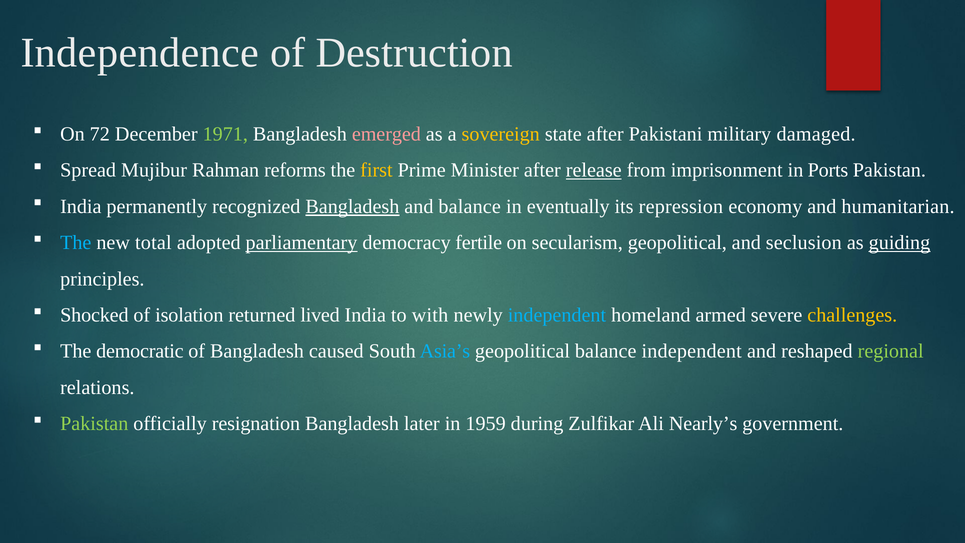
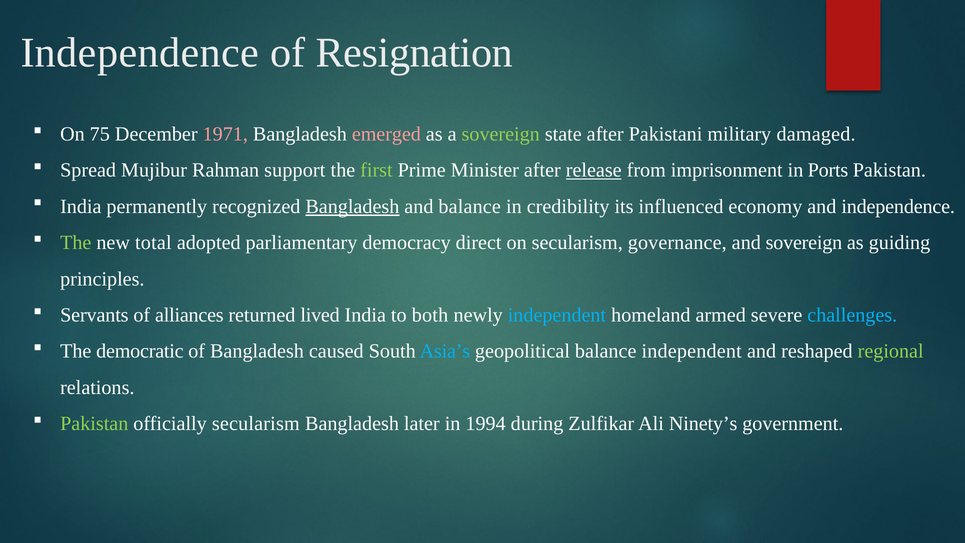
Destruction: Destruction -> Resignation
72: 72 -> 75
1971 colour: light green -> pink
sovereign at (501, 134) colour: yellow -> light green
reforms: reforms -> support
first colour: yellow -> light green
eventually: eventually -> credibility
repression: repression -> influenced
and humanitarian: humanitarian -> independence
The at (76, 243) colour: light blue -> light green
parliamentary underline: present -> none
fertile: fertile -> direct
secularism geopolitical: geopolitical -> governance
and seclusion: seclusion -> sovereign
guiding underline: present -> none
Shocked: Shocked -> Servants
isolation: isolation -> alliances
with: with -> both
challenges colour: yellow -> light blue
officially resignation: resignation -> secularism
1959: 1959 -> 1994
Nearly’s: Nearly’s -> Ninety’s
